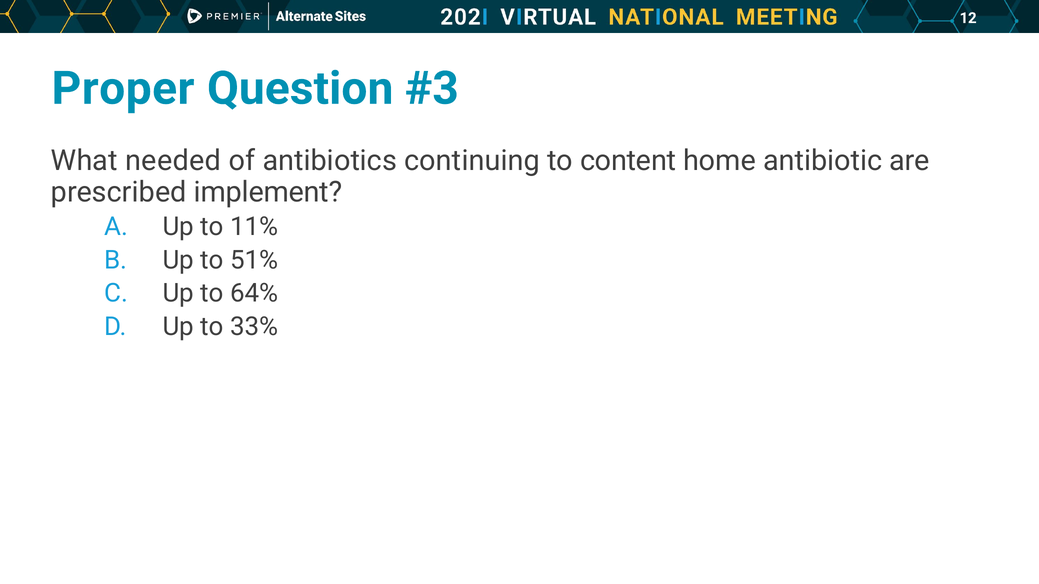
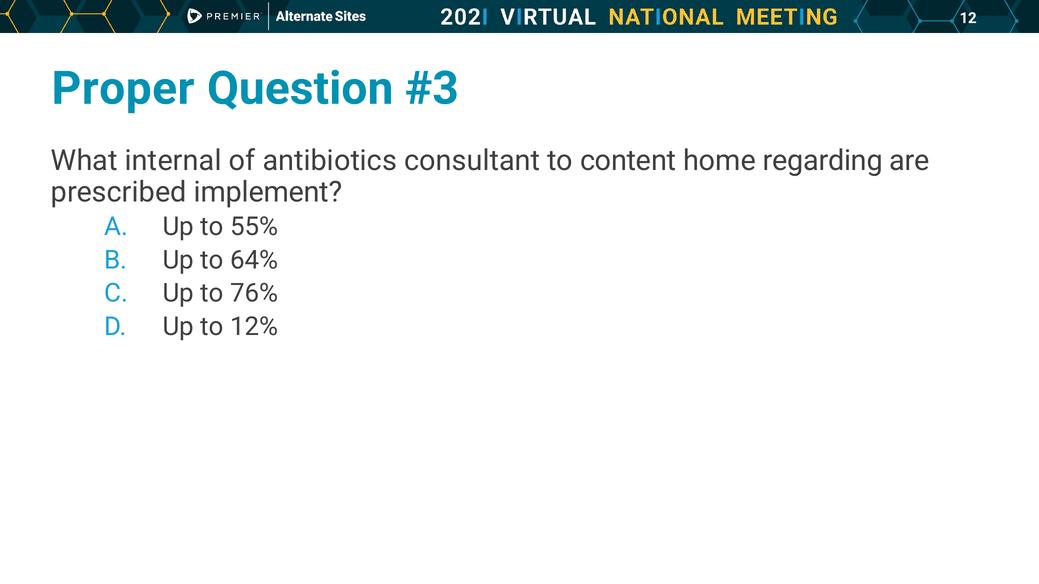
needed: needed -> internal
continuing: continuing -> consultant
antibiotic: antibiotic -> regarding
11%: 11% -> 55%
51%: 51% -> 64%
64%: 64% -> 76%
33%: 33% -> 12%
